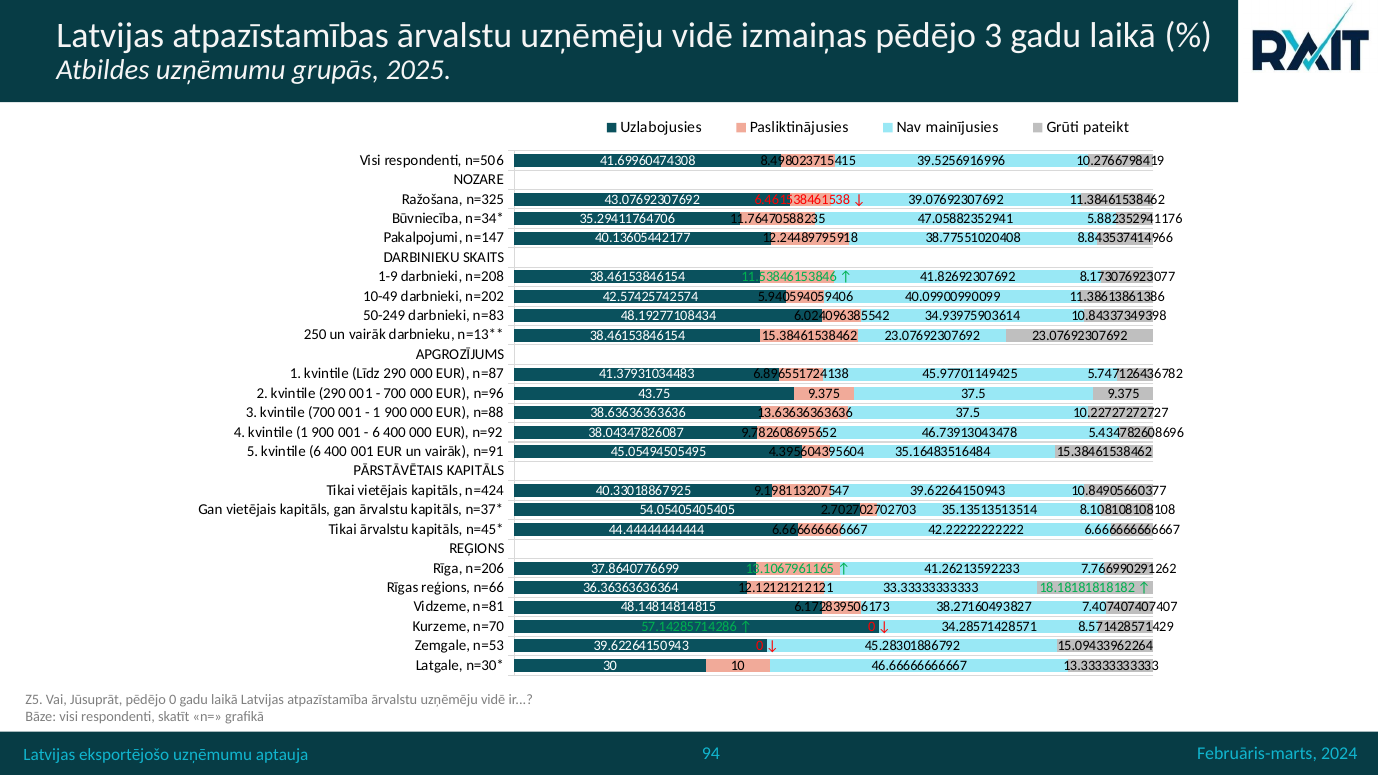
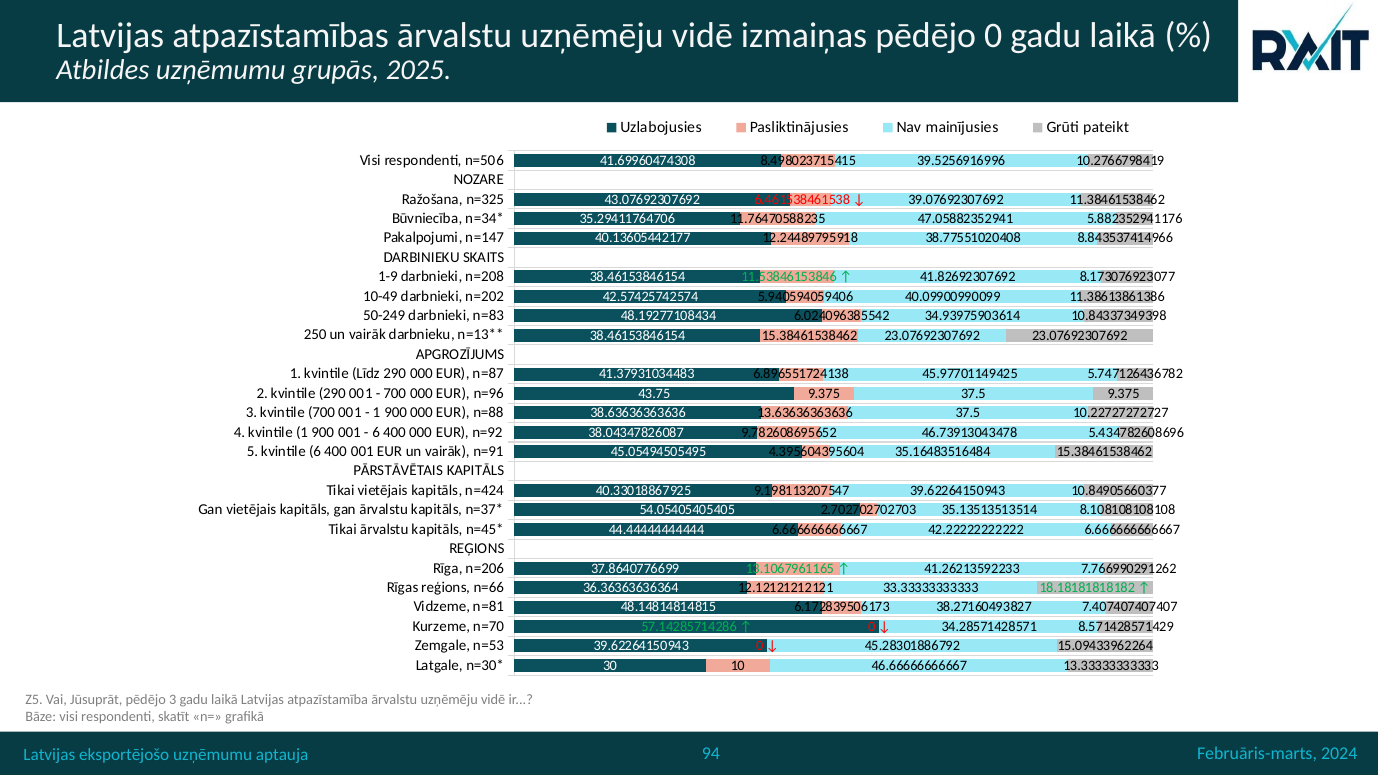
pēdējo 3: 3 -> 0
pēdējo 0: 0 -> 3
